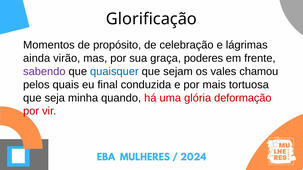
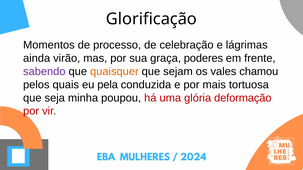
propósito: propósito -> processo
quaisquer colour: blue -> orange
final: final -> pela
quando: quando -> poupou
